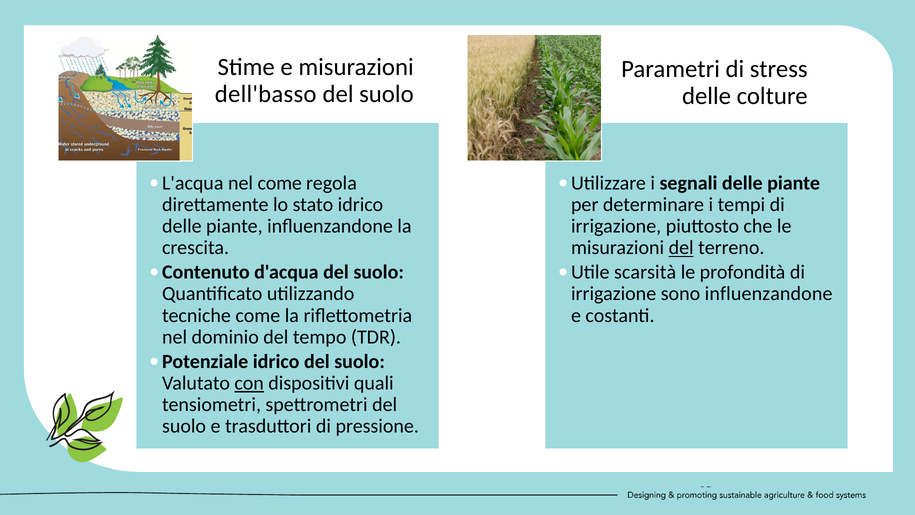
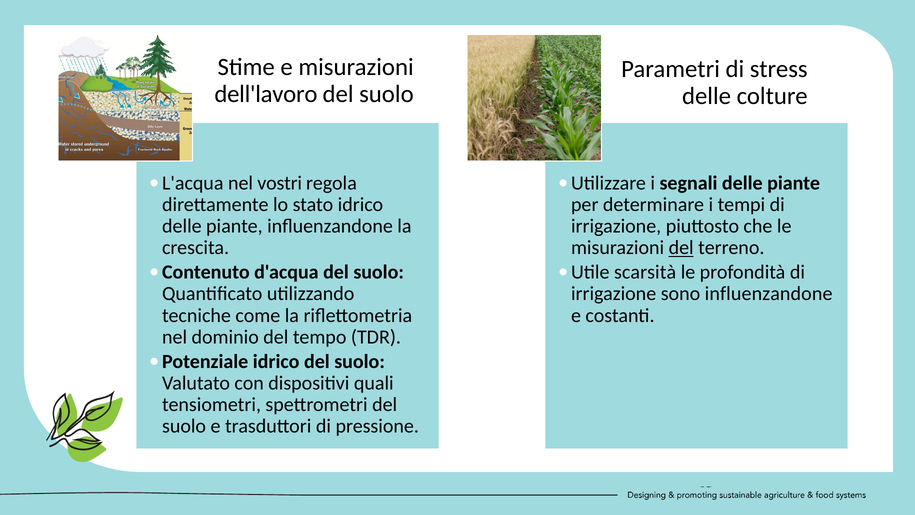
dell'basso: dell'basso -> dell'lavoro
nel come: come -> vostri
con underline: present -> none
